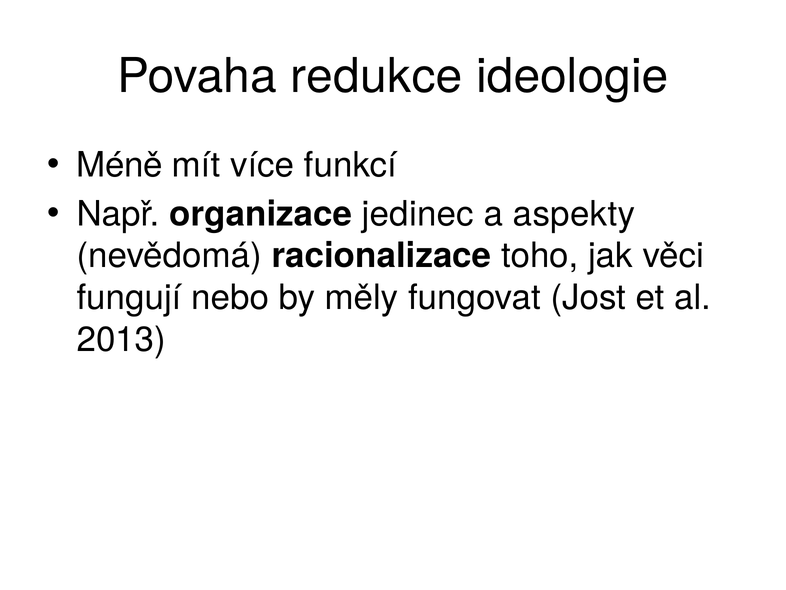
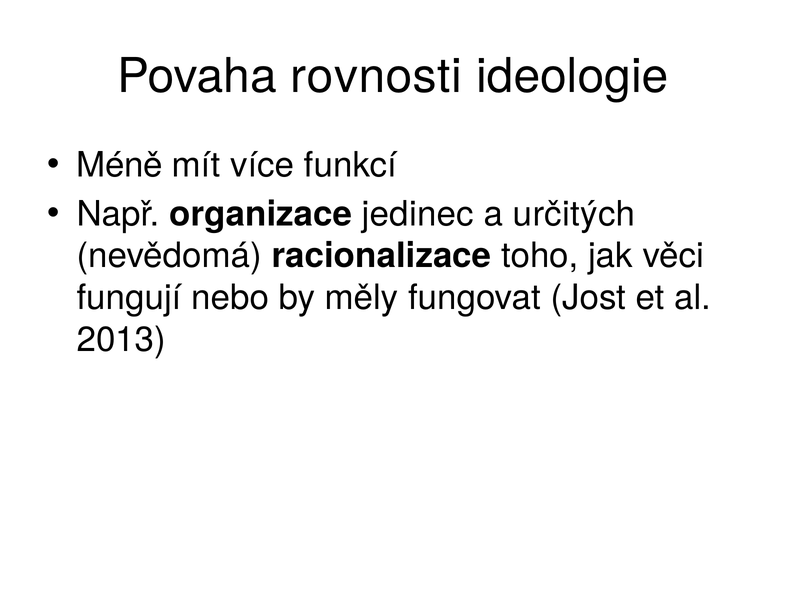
redukce: redukce -> rovnosti
aspekty: aspekty -> určitých
